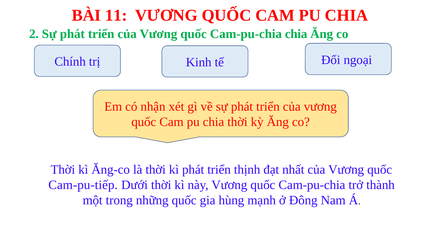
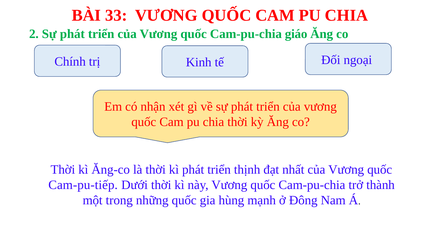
11: 11 -> 33
Cam-pu-chia chia: chia -> giáo
